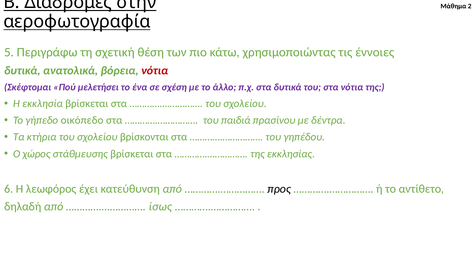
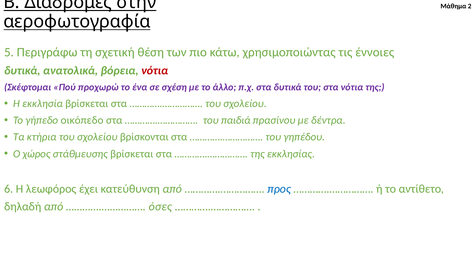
μελετήσει: μελετήσει -> προχωρώ
προς colour: black -> blue
ίσως: ίσως -> όσες
